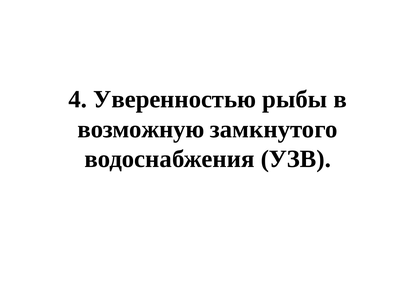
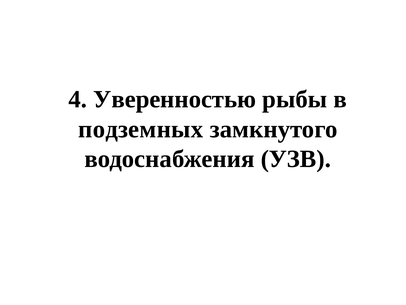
возможную: возможную -> подземных
